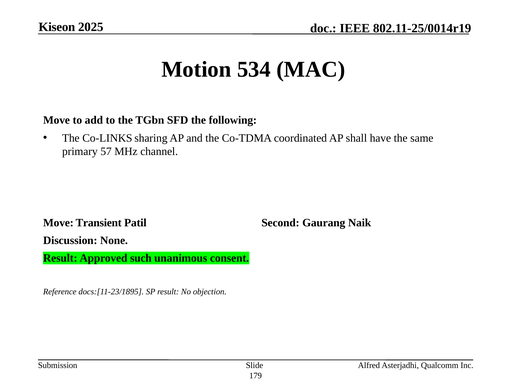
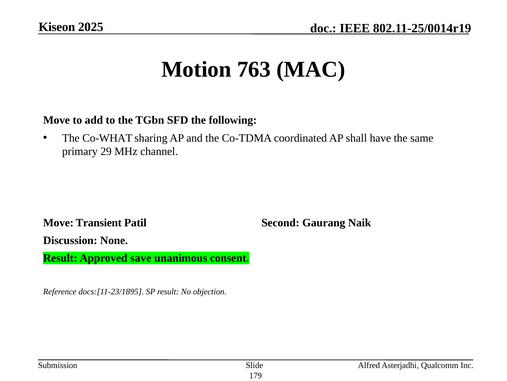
534: 534 -> 763
Co-LINKS: Co-LINKS -> Co-WHAT
57: 57 -> 29
such: such -> save
